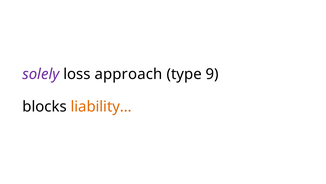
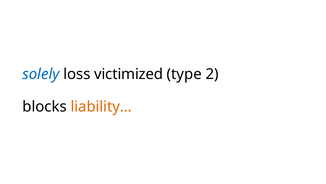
solely colour: purple -> blue
approach: approach -> victimized
9: 9 -> 2
